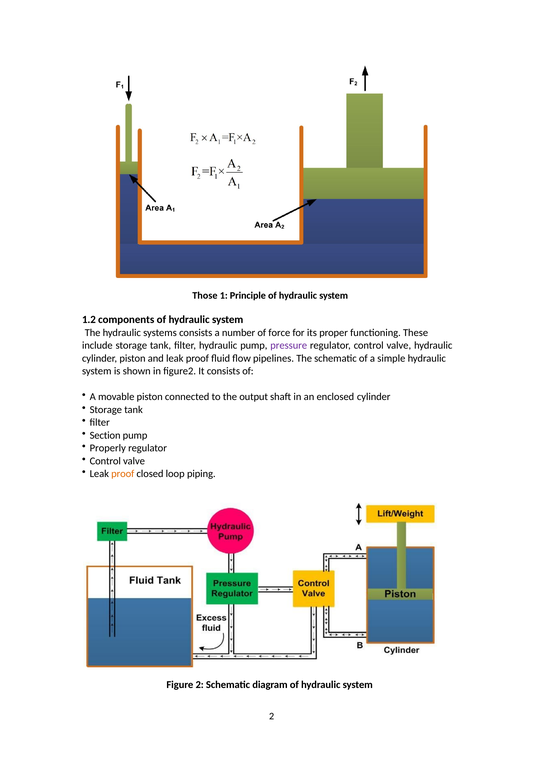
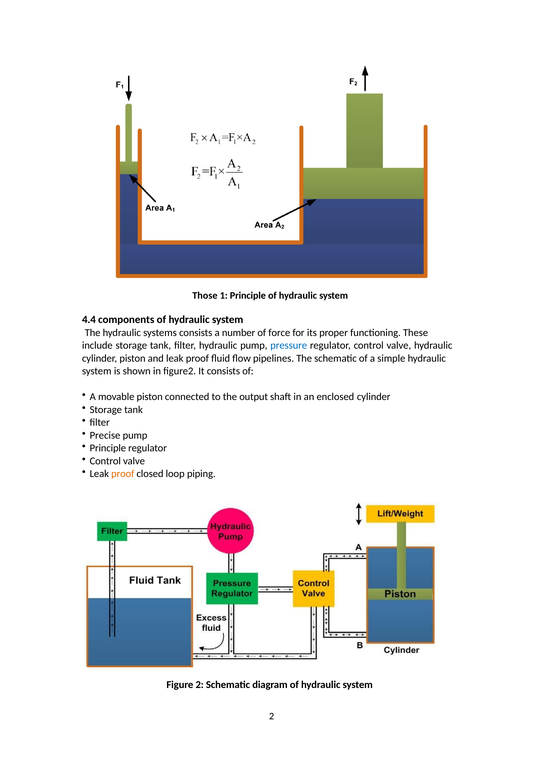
1.2: 1.2 -> 4.4
pressure colour: purple -> blue
Section: Section -> Precise
Properly at (108, 448): Properly -> Principle
